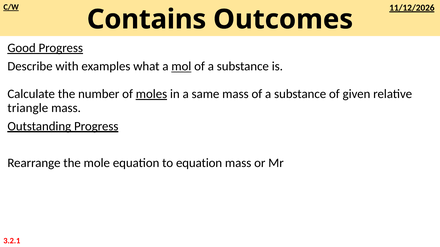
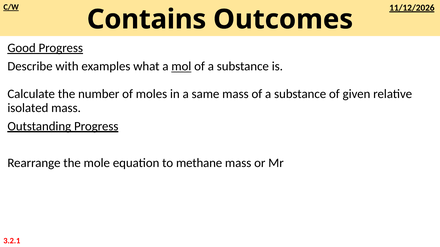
moles underline: present -> none
triangle: triangle -> isolated
to equation: equation -> methane
